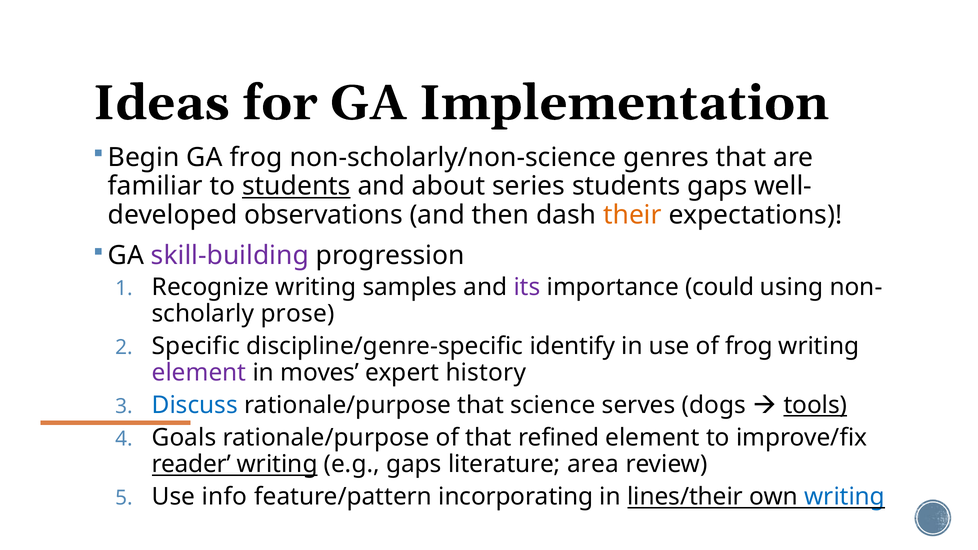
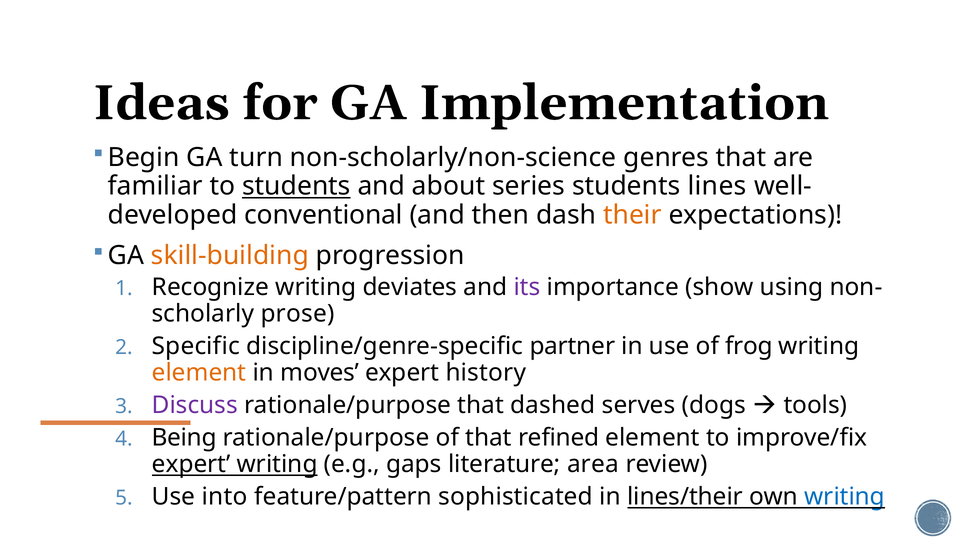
GA frog: frog -> turn
students gaps: gaps -> lines
observations: observations -> conventional
skill-building colour: purple -> orange
samples: samples -> deviates
could: could -> show
identify: identify -> partner
element at (199, 373) colour: purple -> orange
Discuss colour: blue -> purple
science: science -> dashed
tools underline: present -> none
Goals: Goals -> Being
reader at (191, 464): reader -> expert
info: info -> into
incorporating: incorporating -> sophisticated
